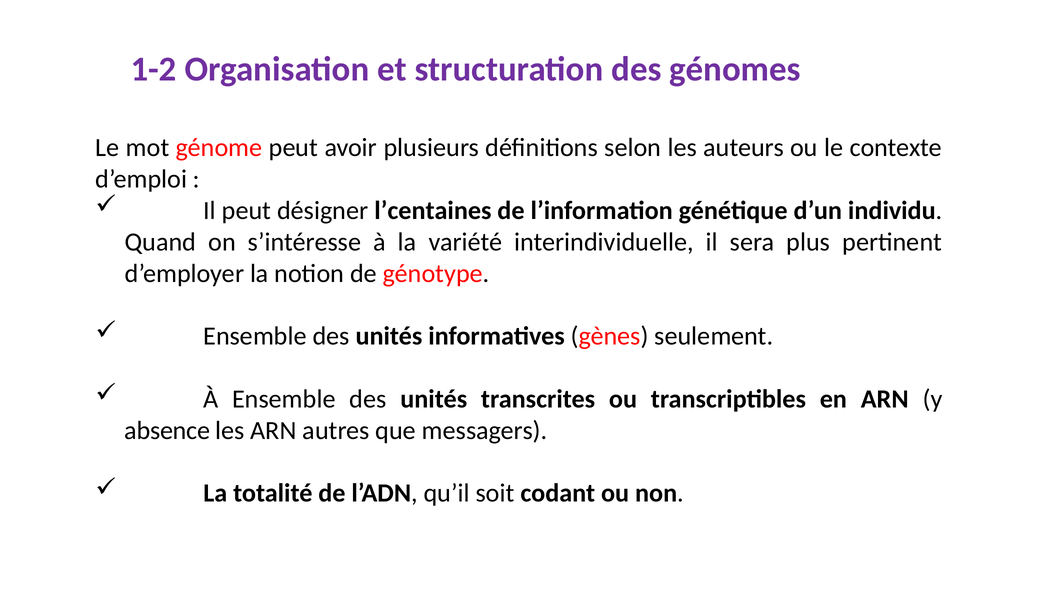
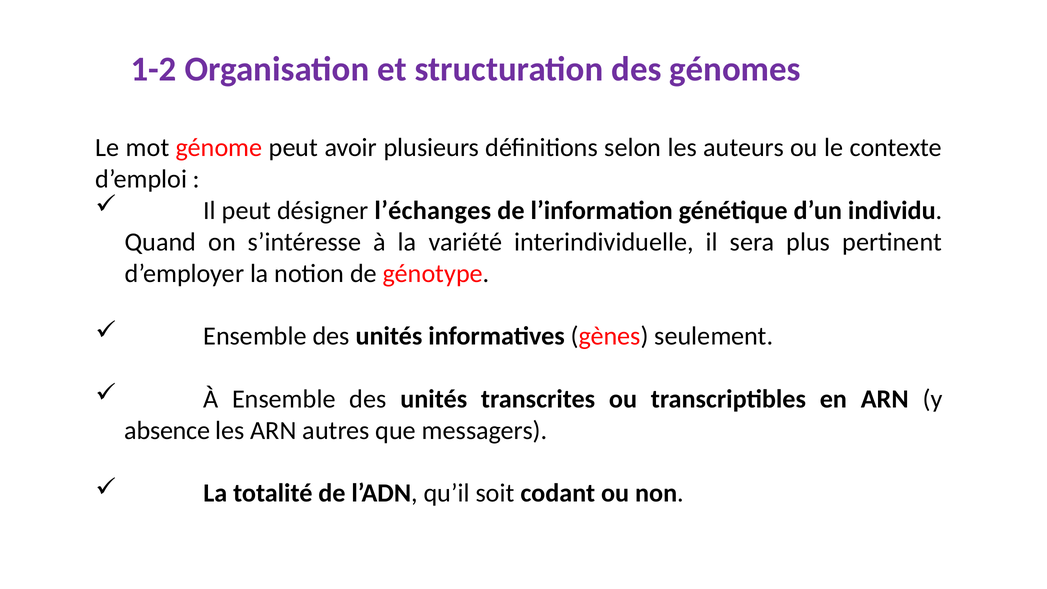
l’centaines: l’centaines -> l’échanges
